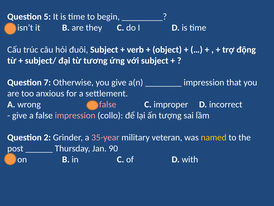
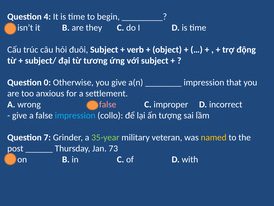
5: 5 -> 4
7: 7 -> 0
impression at (75, 115) colour: pink -> light blue
2: 2 -> 7
35-year colour: pink -> light green
90: 90 -> 73
